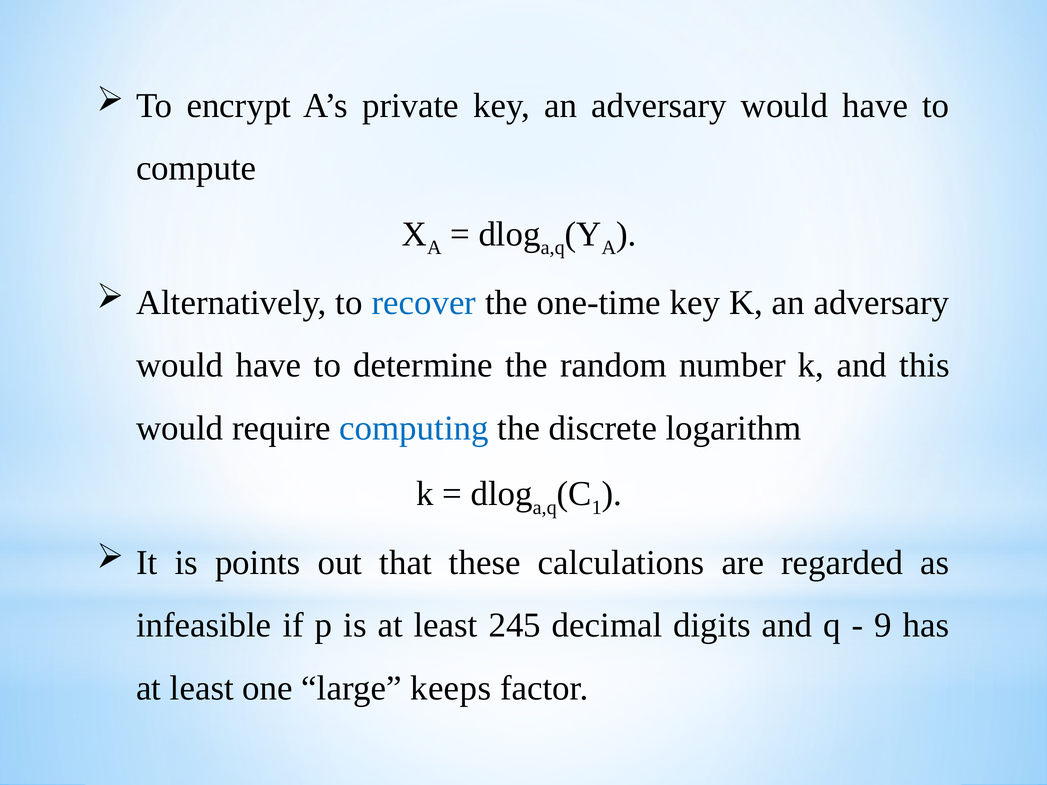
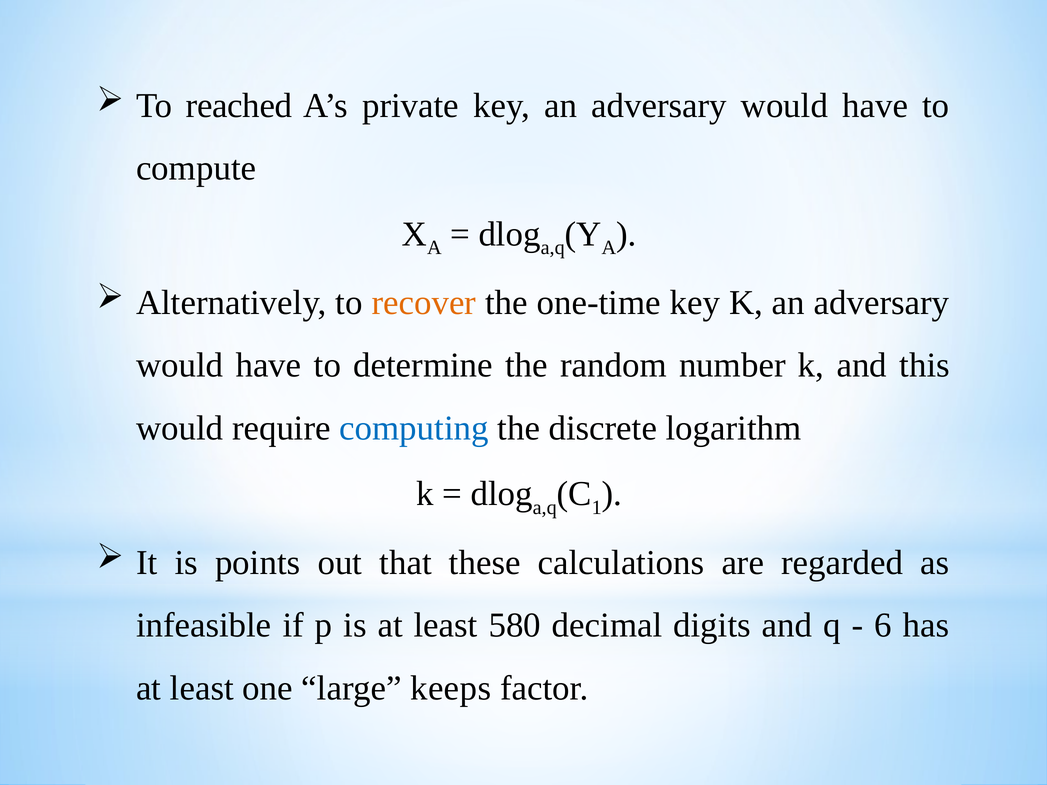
encrypt: encrypt -> reached
recover colour: blue -> orange
245: 245 -> 580
9: 9 -> 6
